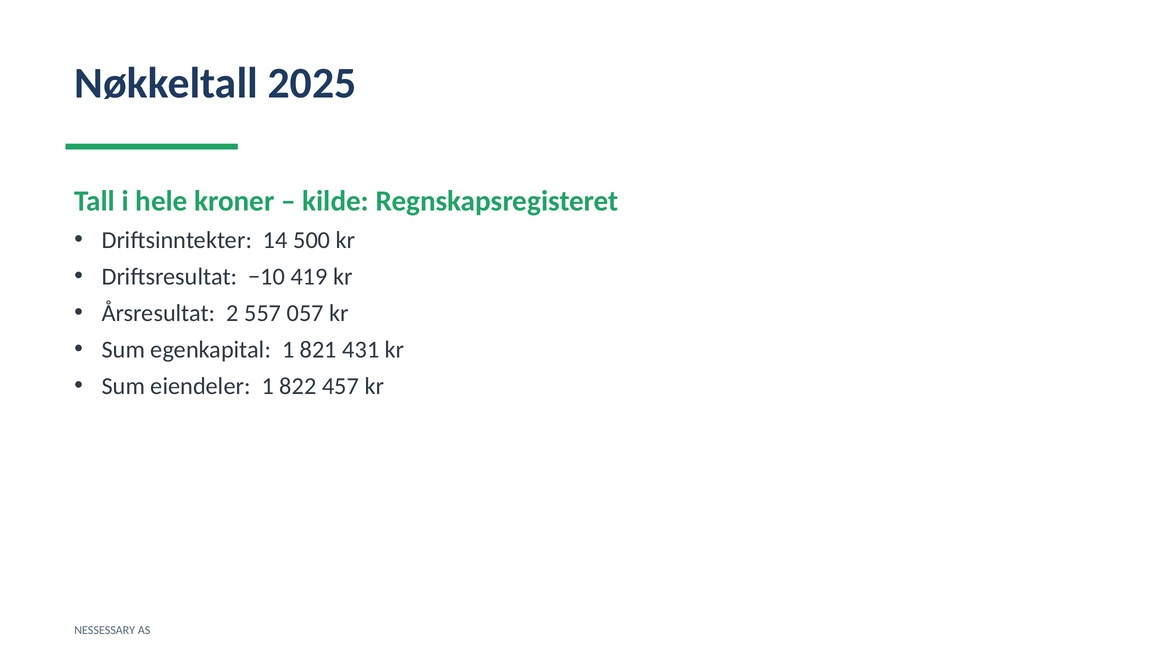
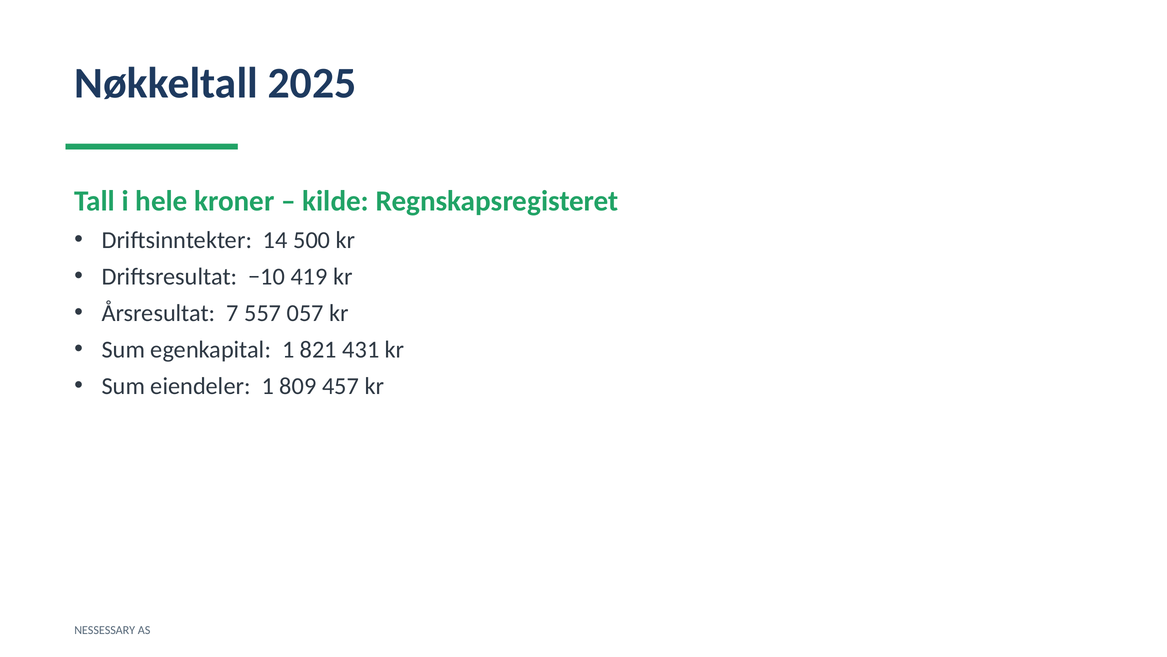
2: 2 -> 7
822: 822 -> 809
